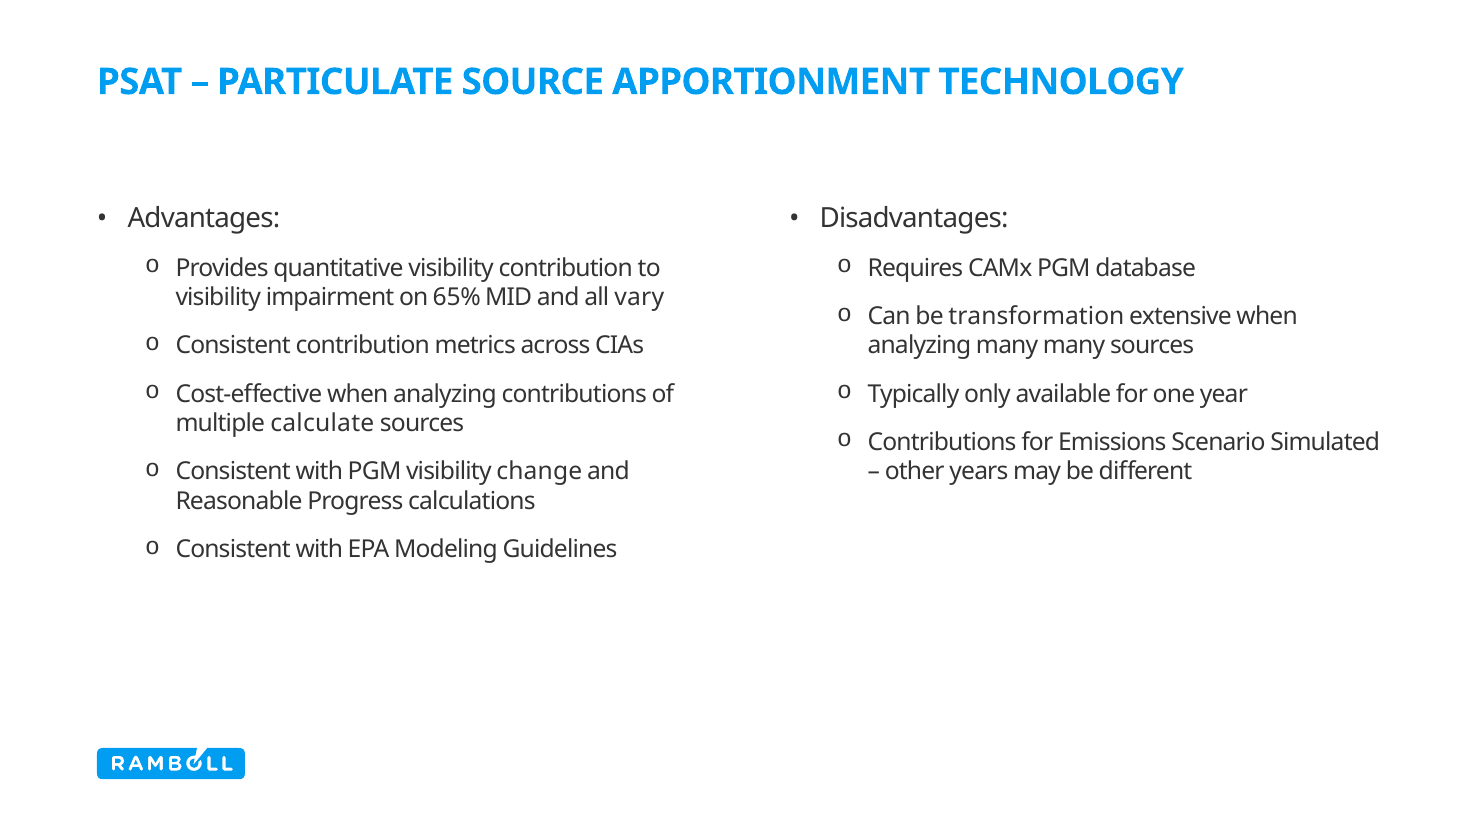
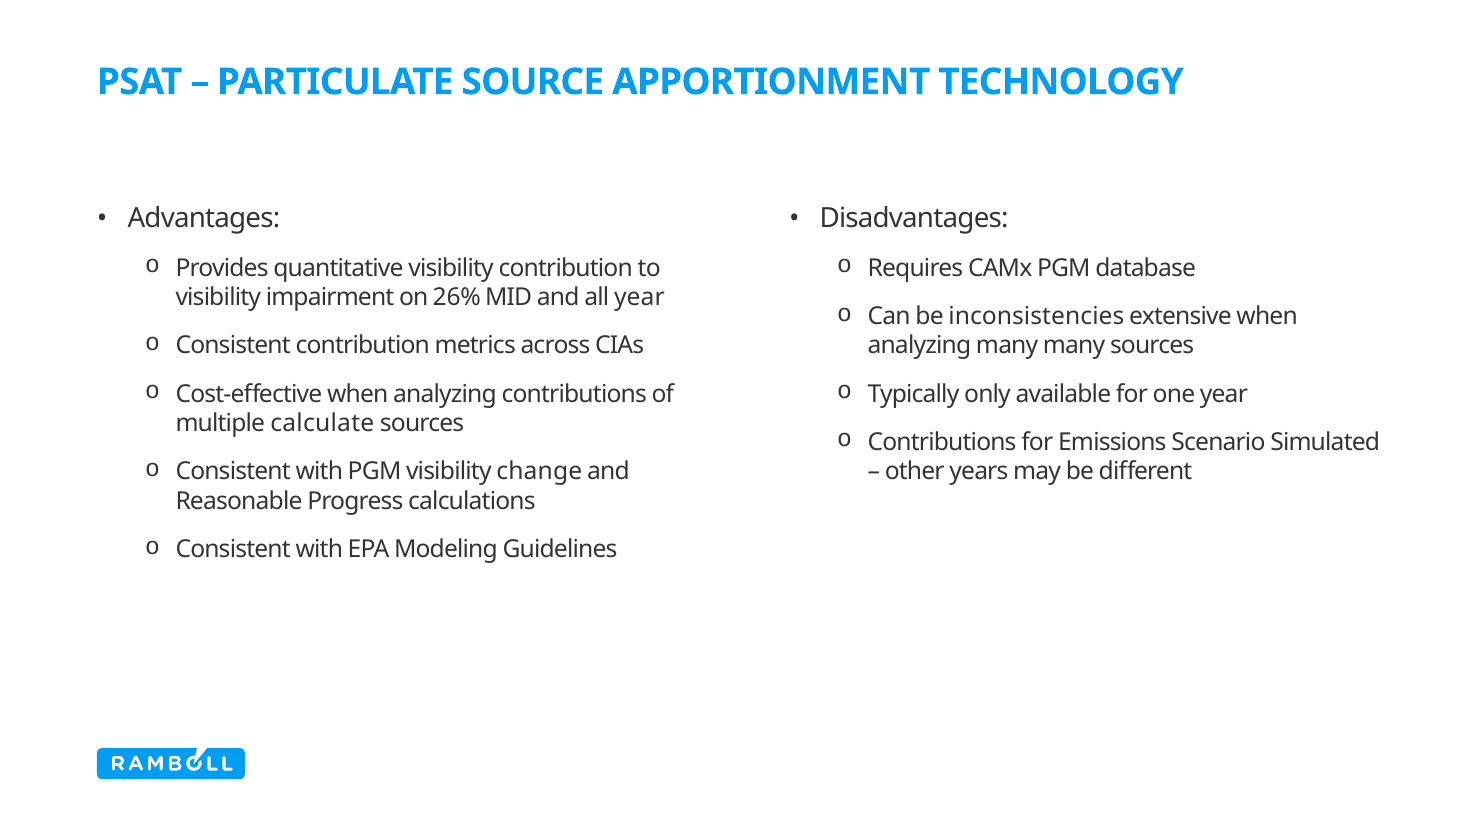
65%: 65% -> 26%
all vary: vary -> year
transformation: transformation -> inconsistencies
